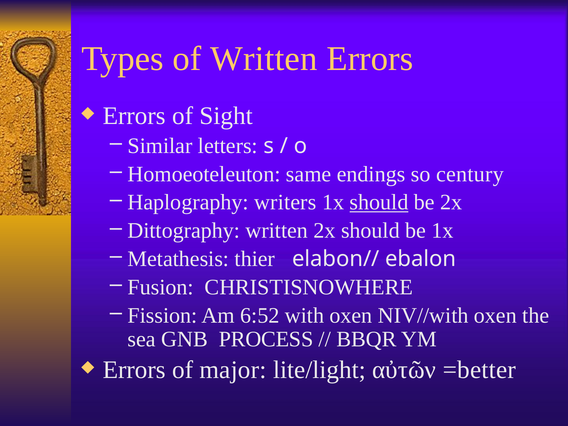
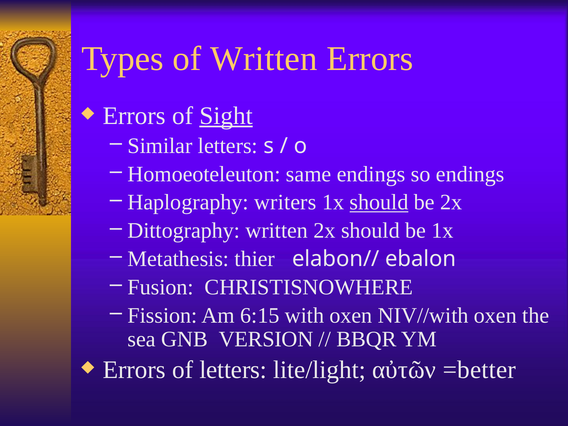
Sight underline: none -> present
so century: century -> endings
6:52: 6:52 -> 6:15
PROCESS: PROCESS -> VERSION
of major: major -> letters
